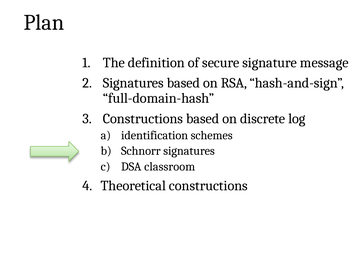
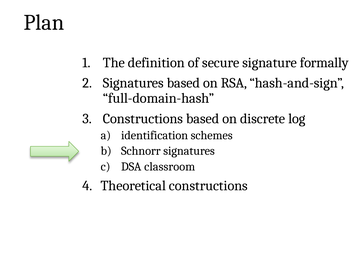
message: message -> formally
